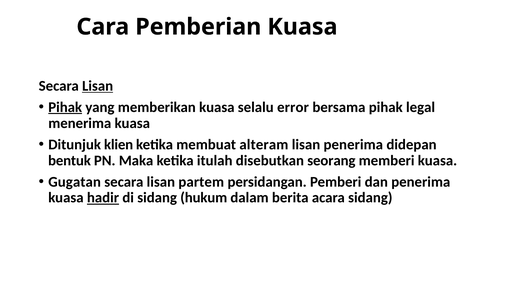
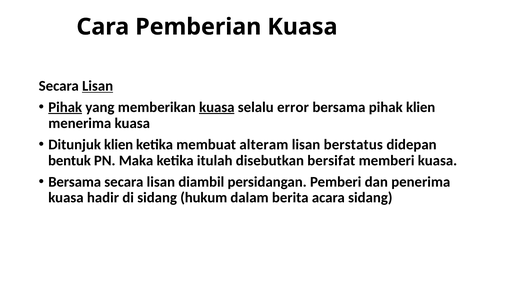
kuasa at (217, 107) underline: none -> present
pihak legal: legal -> klien
lisan penerima: penerima -> berstatus
seorang: seorang -> bersifat
Gugatan at (75, 182): Gugatan -> Bersama
partem: partem -> diambil
hadir underline: present -> none
